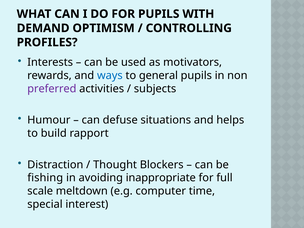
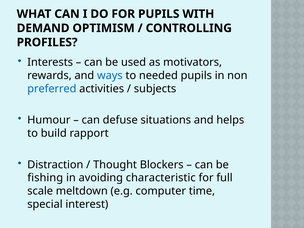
general: general -> needed
preferred colour: purple -> blue
inappropriate: inappropriate -> characteristic
